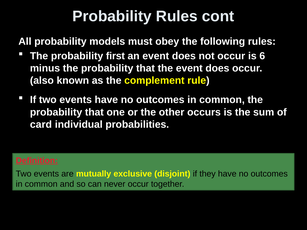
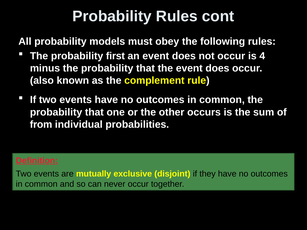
6: 6 -> 4
card: card -> from
